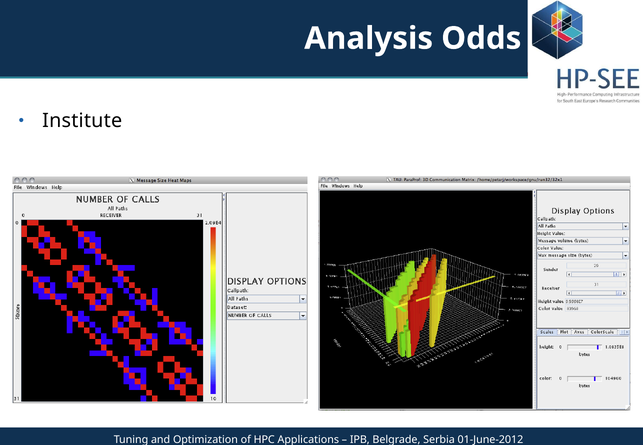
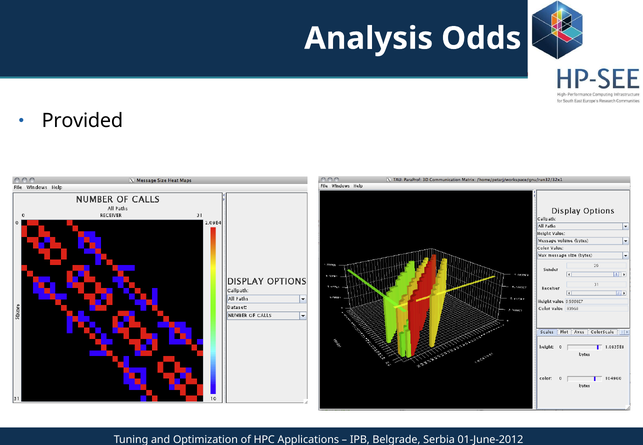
Institute: Institute -> Provided
